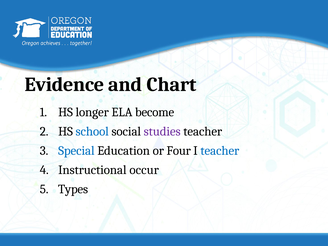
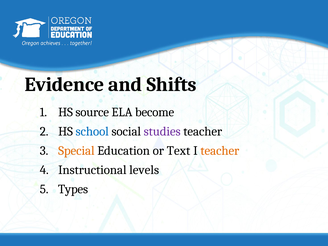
Chart: Chart -> Shifts
longer: longer -> source
Special colour: blue -> orange
Four: Four -> Text
teacher at (220, 151) colour: blue -> orange
occur: occur -> levels
